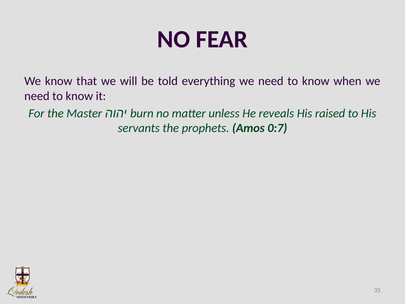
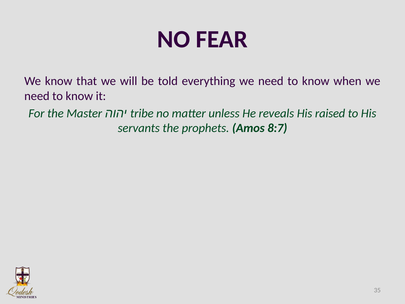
burn: burn -> tribe
0:7: 0:7 -> 8:7
